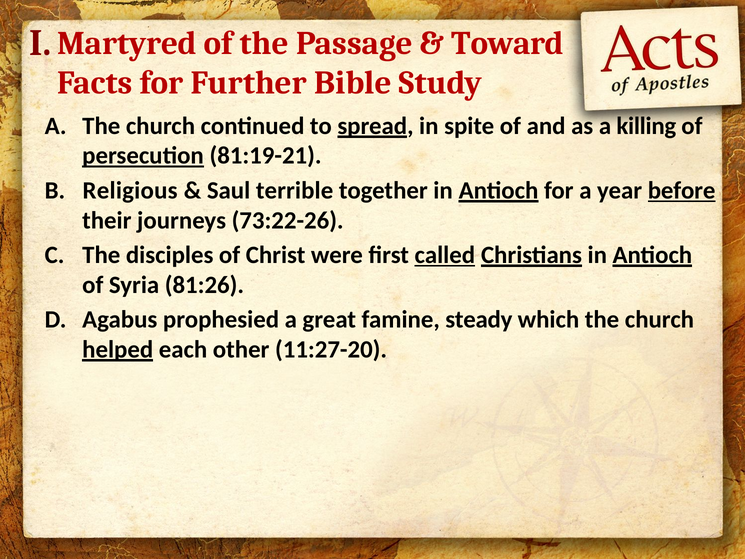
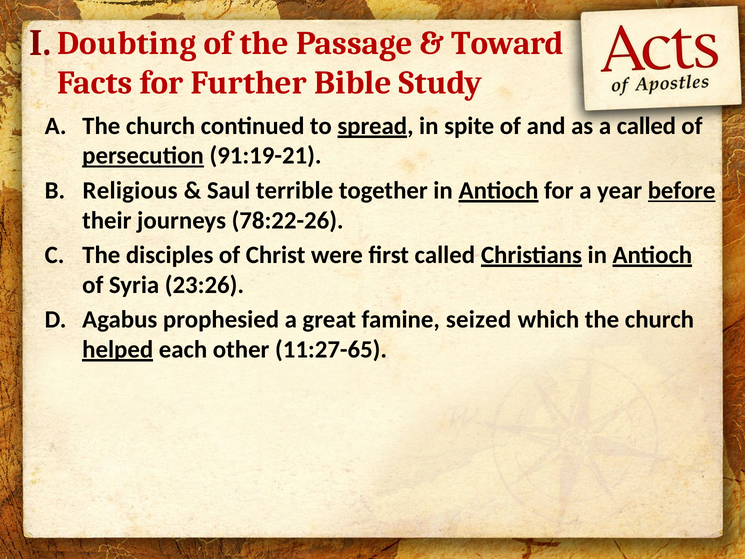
Martyred: Martyred -> Doubting
a killing: killing -> called
81:19-21: 81:19-21 -> 91:19-21
73:22-26: 73:22-26 -> 78:22-26
called at (445, 255) underline: present -> none
81:26: 81:26 -> 23:26
steady: steady -> seized
11:27-20: 11:27-20 -> 11:27-65
